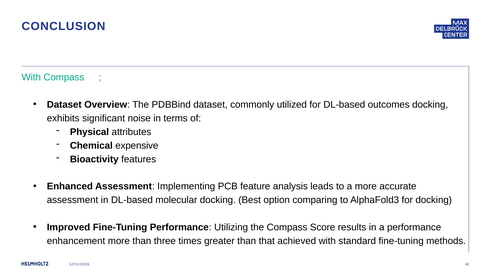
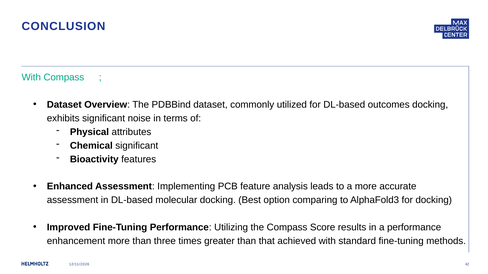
Chemical expensive: expensive -> significant
